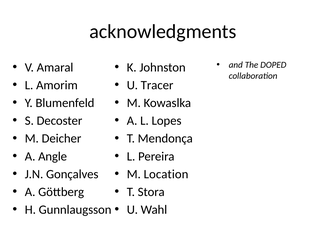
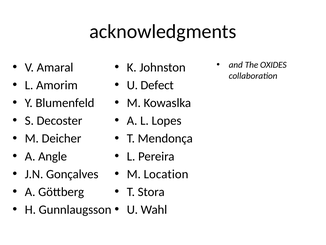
DOPED: DOPED -> OXIDES
Tracer: Tracer -> Defect
